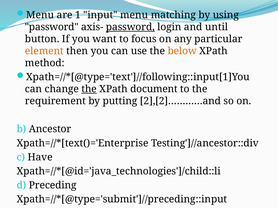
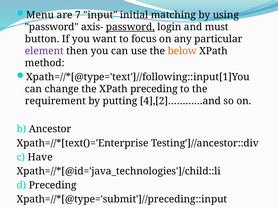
1: 1 -> 7
input menu: menu -> initial
until: until -> must
element colour: orange -> purple
the at (89, 89) underline: present -> none
XPath document: document -> preceding
2],[2]…………and: 2],[2]…………and -> 4],[2]…………and
